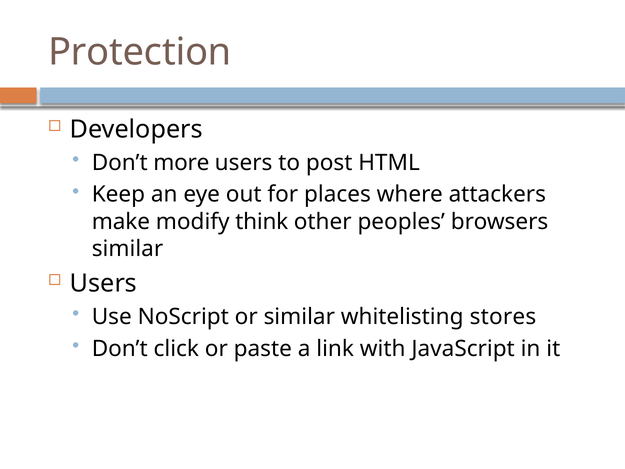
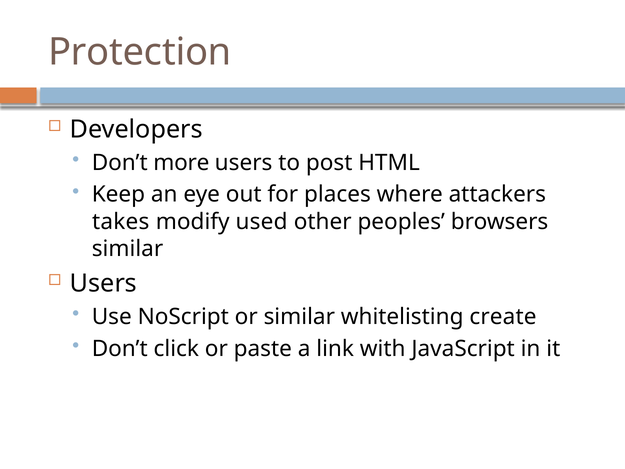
make: make -> takes
think: think -> used
stores: stores -> create
